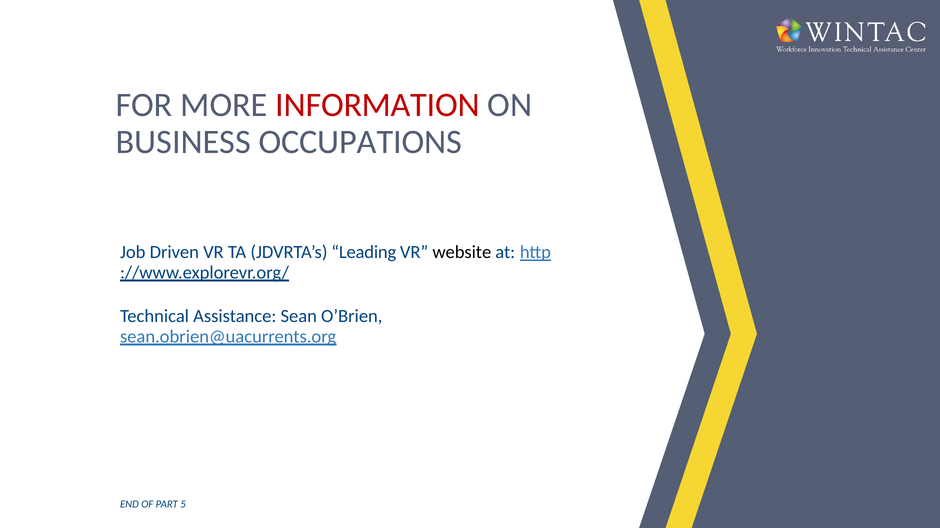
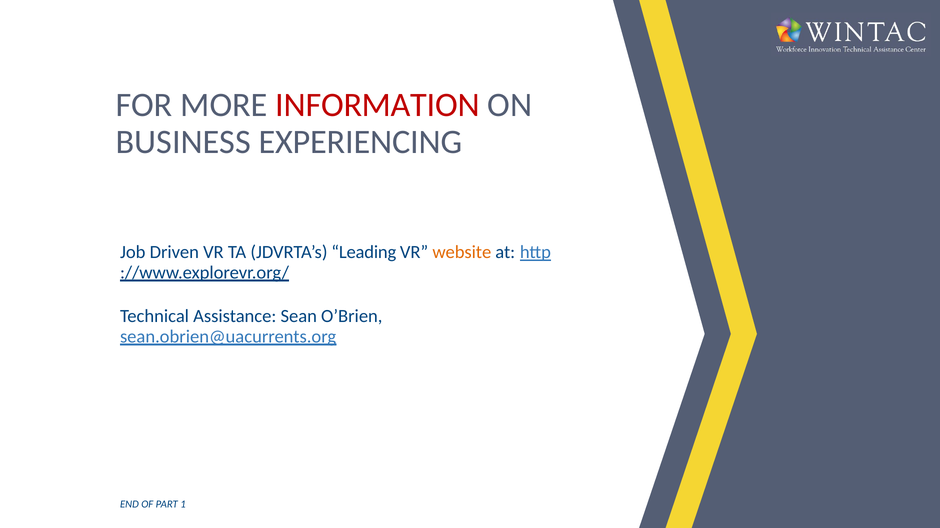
OCCUPATIONS: OCCUPATIONS -> EXPERIENCING
website colour: black -> orange
5: 5 -> 1
